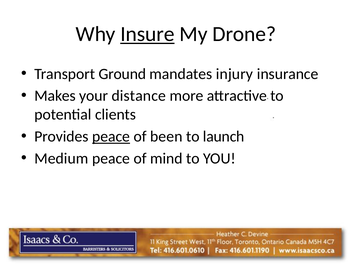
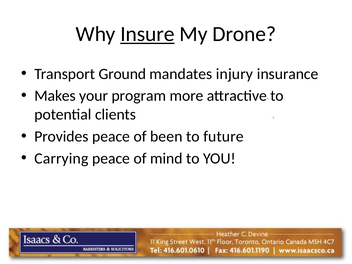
distance: distance -> program
peace at (111, 136) underline: present -> none
launch: launch -> future
Medium: Medium -> Carrying
